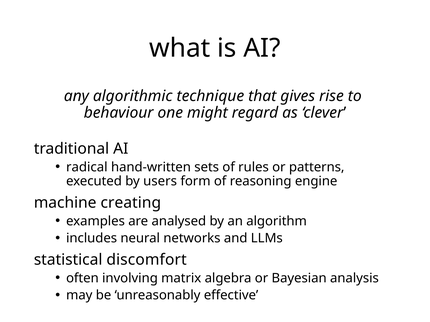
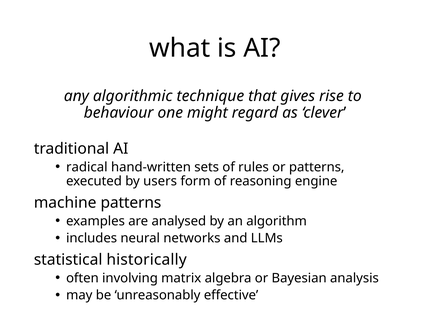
machine creating: creating -> patterns
discomfort: discomfort -> historically
